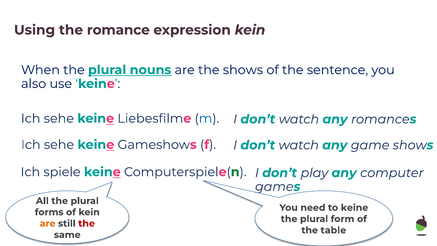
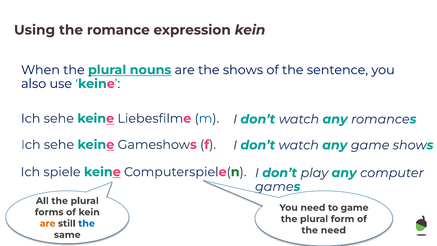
to keine: keine -> game
the at (87, 223) colour: red -> blue
the table: table -> need
